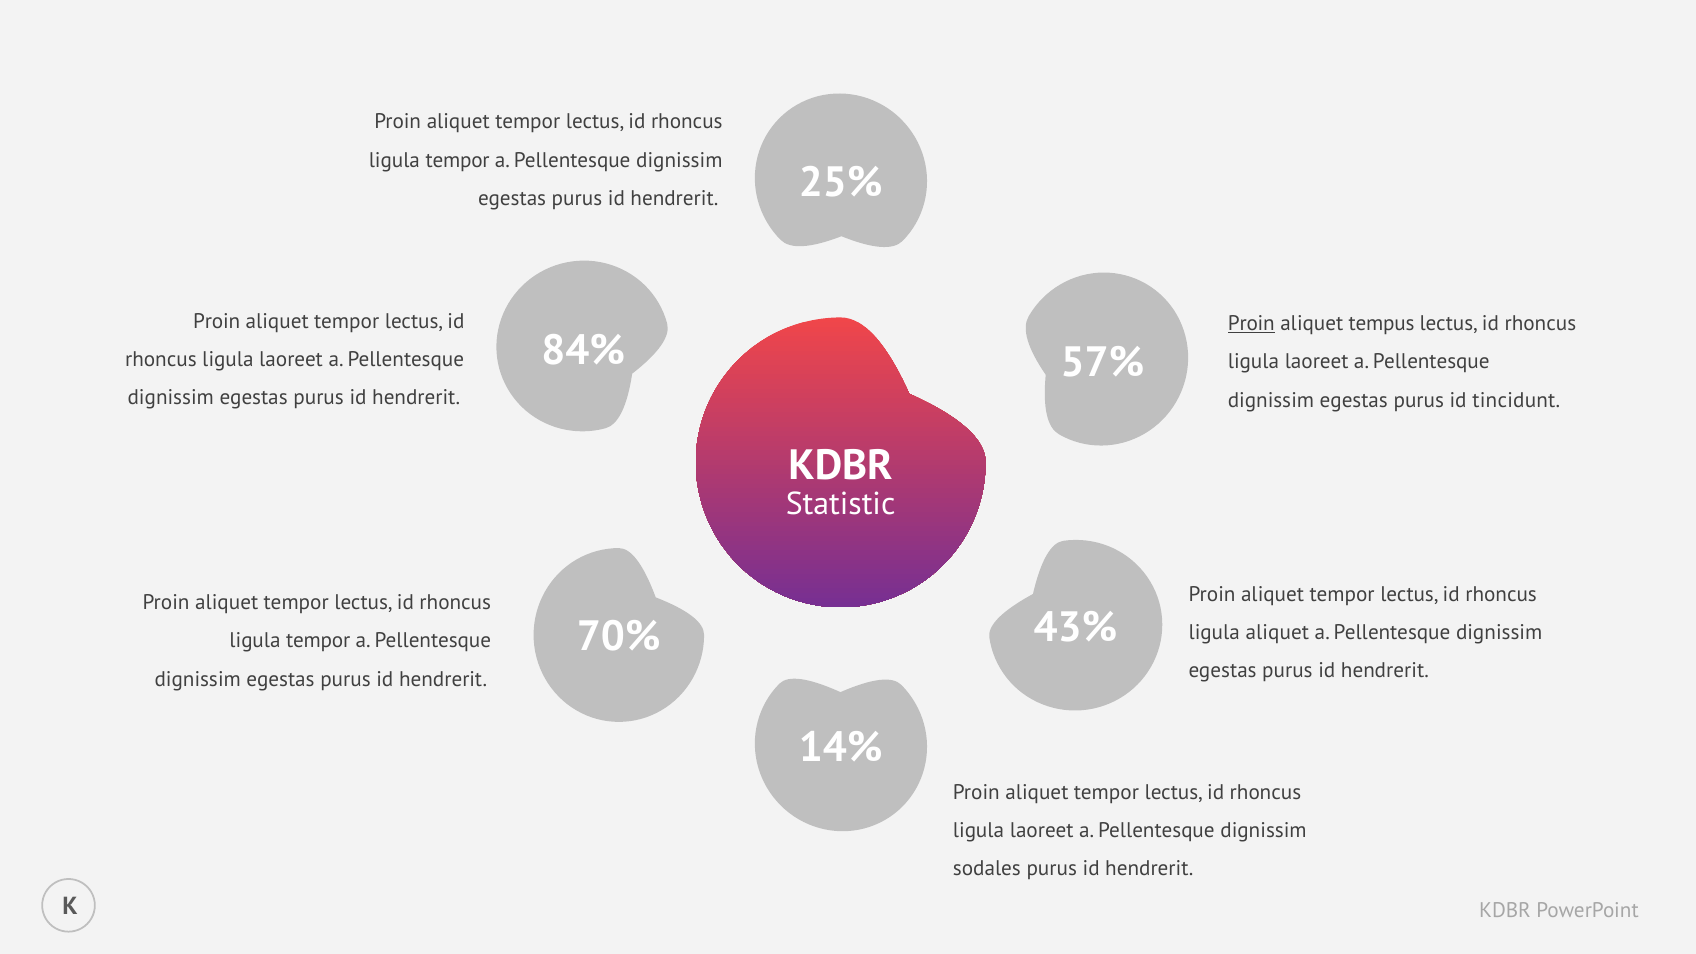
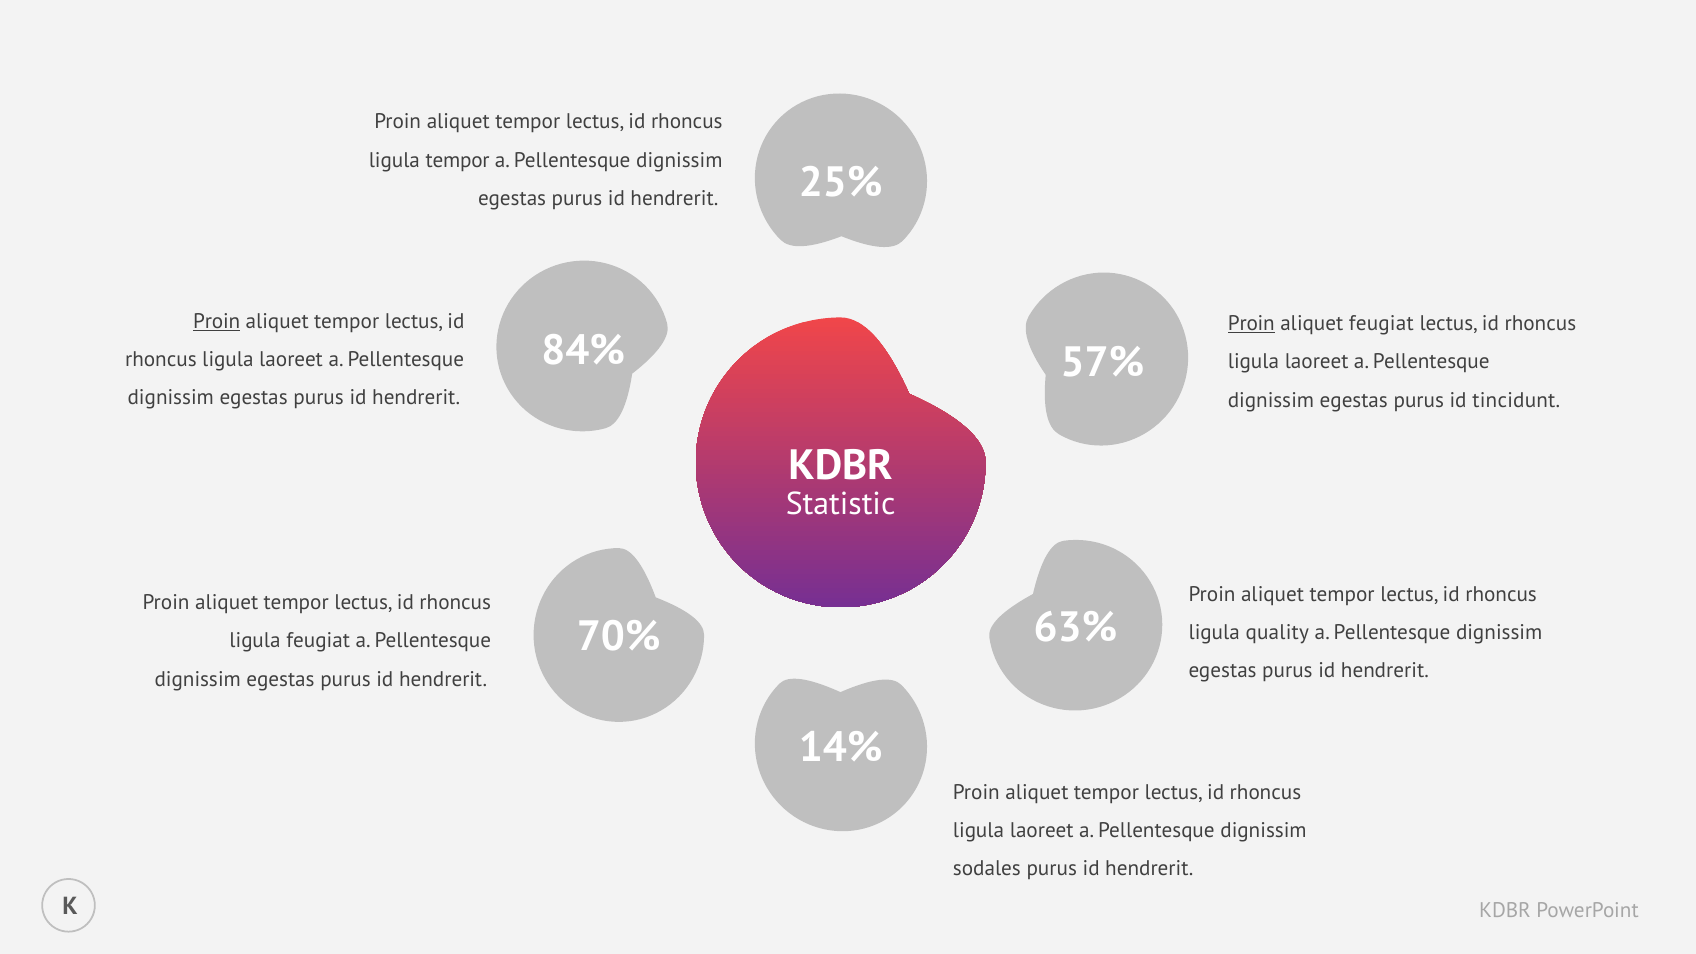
Proin at (217, 321) underline: none -> present
aliquet tempus: tempus -> feugiat
43%: 43% -> 63%
ligula aliquet: aliquet -> quality
tempor at (318, 641): tempor -> feugiat
